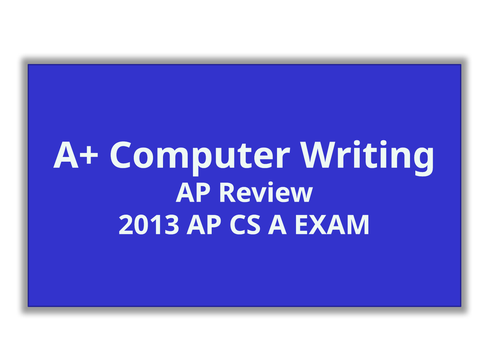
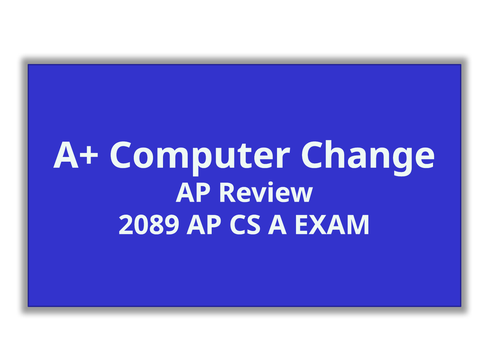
Writing: Writing -> Change
2013: 2013 -> 2089
